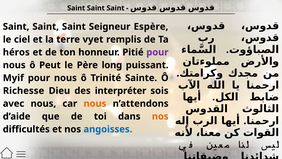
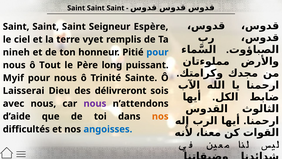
héros: héros -> nineh
pour at (157, 52) colour: purple -> blue
Peut: Peut -> Tout
Richesse: Richesse -> Laisserai
interpréter: interpréter -> délivreront
nous at (95, 103) colour: orange -> purple
